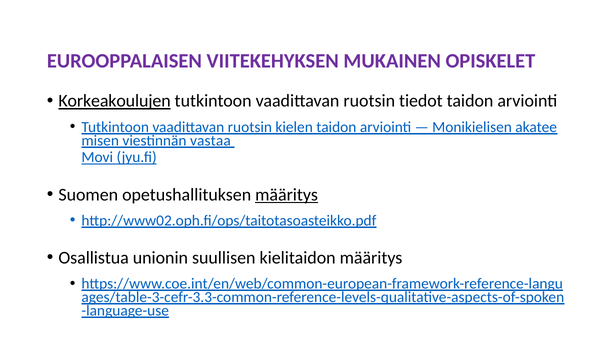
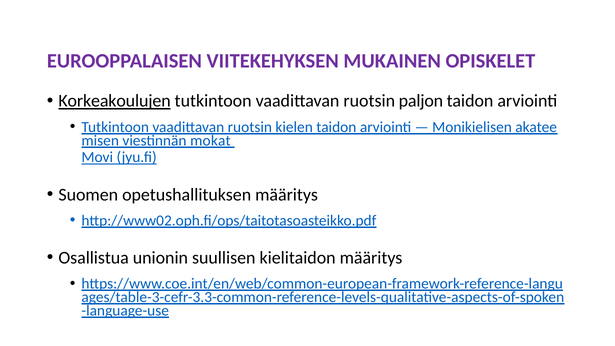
tiedot: tiedot -> paljon
vastaa: vastaa -> mokat
määritys at (287, 195) underline: present -> none
